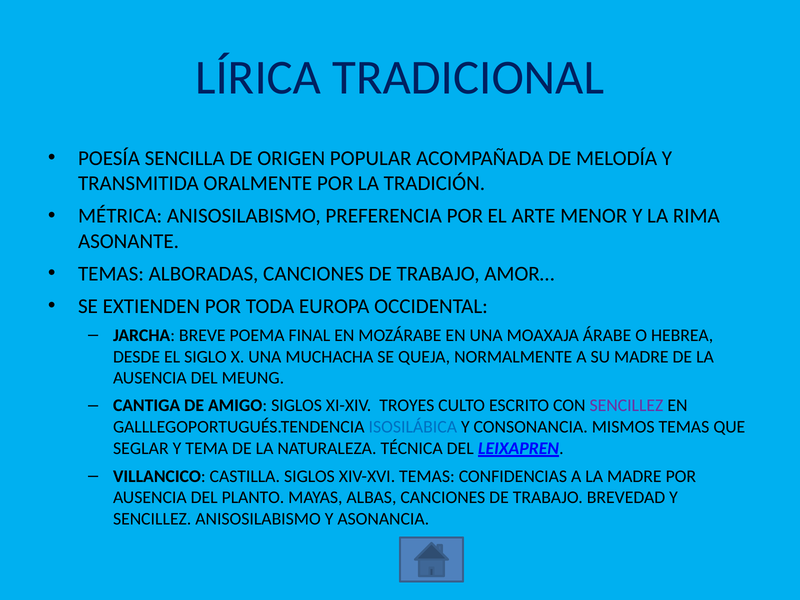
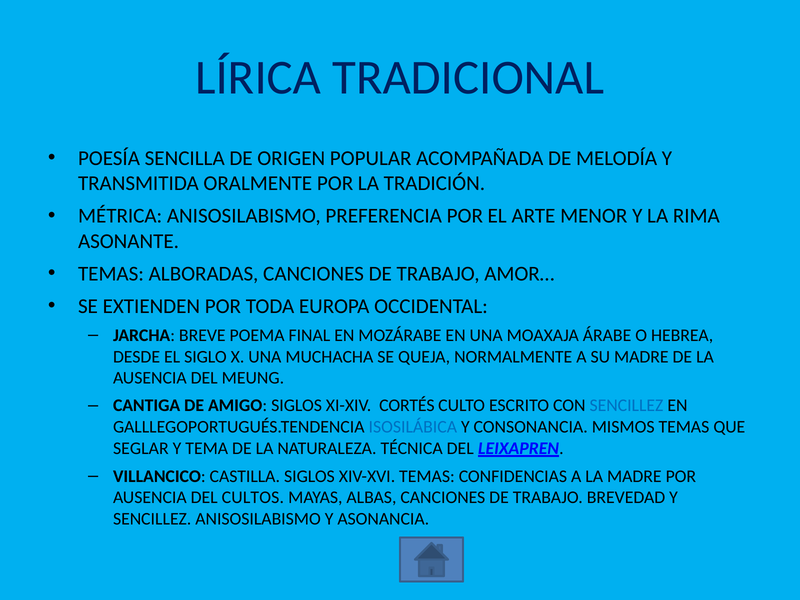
TROYES: TROYES -> CORTÉS
SENCILLEZ at (626, 406) colour: purple -> blue
PLANTO: PLANTO -> CULTOS
